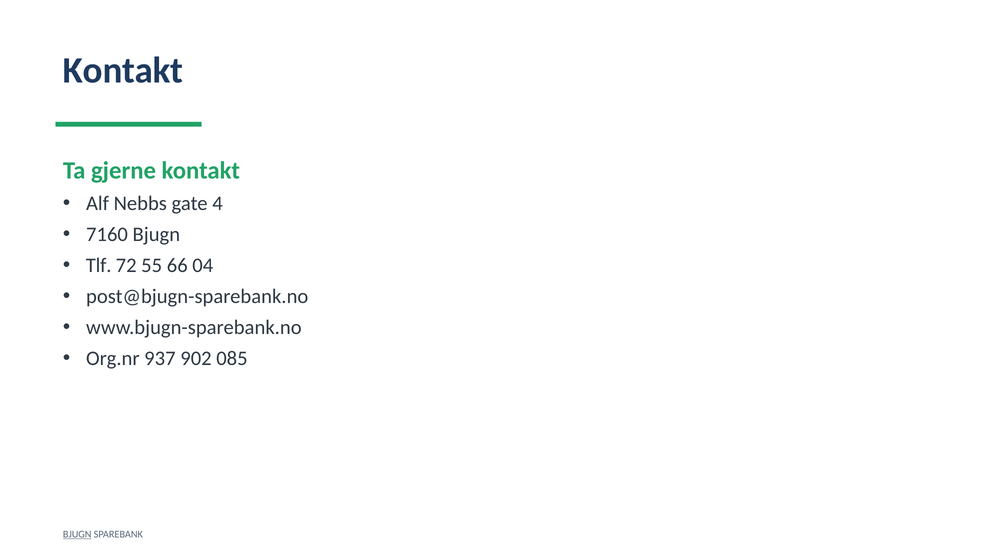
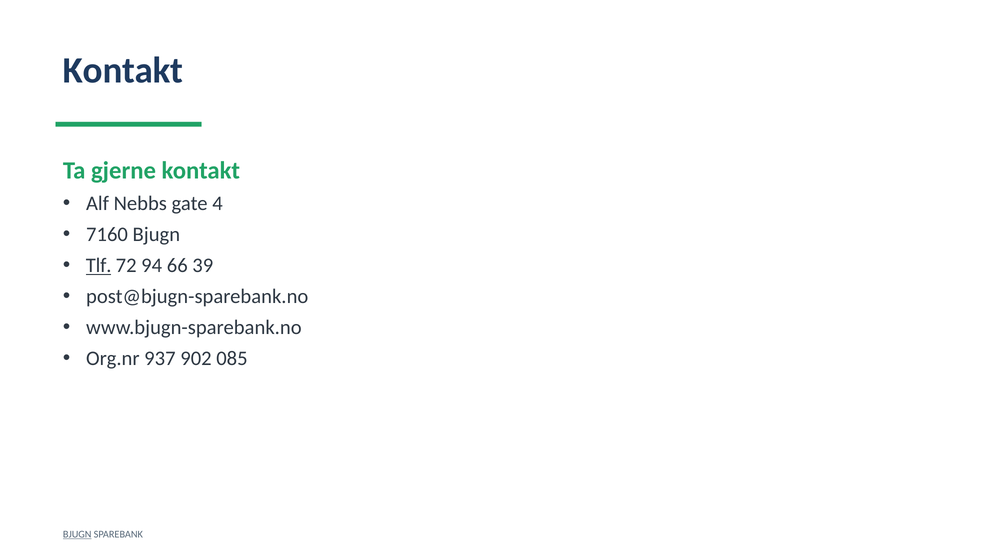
Tlf underline: none -> present
55: 55 -> 94
04: 04 -> 39
